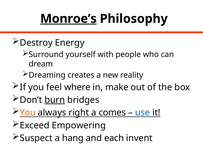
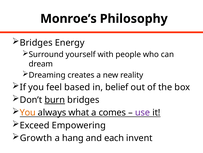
Monroe’s underline: present -> none
Destroy at (36, 43): Destroy -> Bridges
where: where -> based
make: make -> belief
right: right -> what
use colour: blue -> purple
Suspect: Suspect -> Growth
